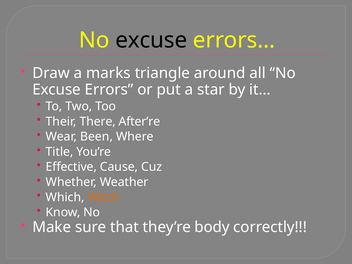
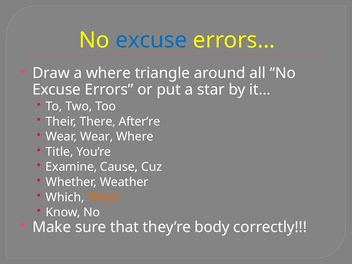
excuse at (151, 40) colour: black -> blue
a marks: marks -> where
Wear Been: Been -> Wear
Effective: Effective -> Examine
